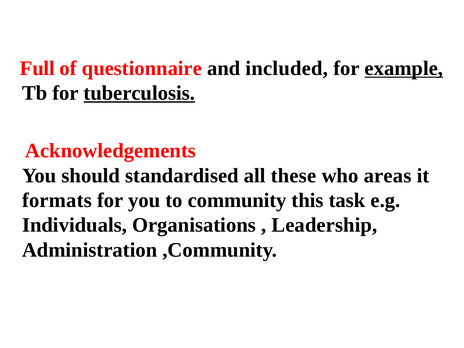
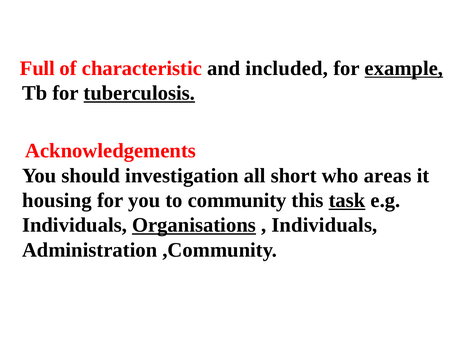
questionnaire: questionnaire -> characteristic
standardised: standardised -> investigation
these: these -> short
formats: formats -> housing
task underline: none -> present
Organisations underline: none -> present
Leadership at (324, 225): Leadership -> Individuals
